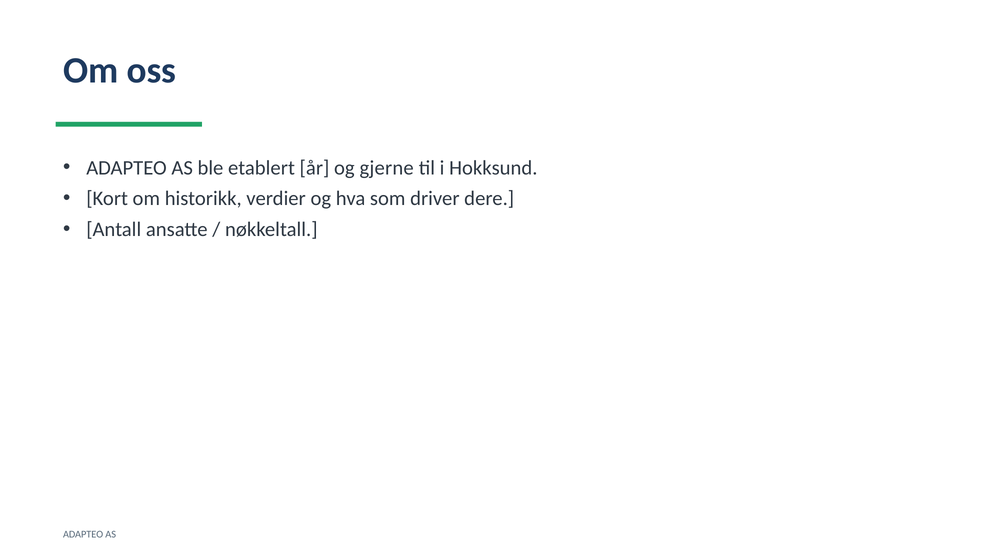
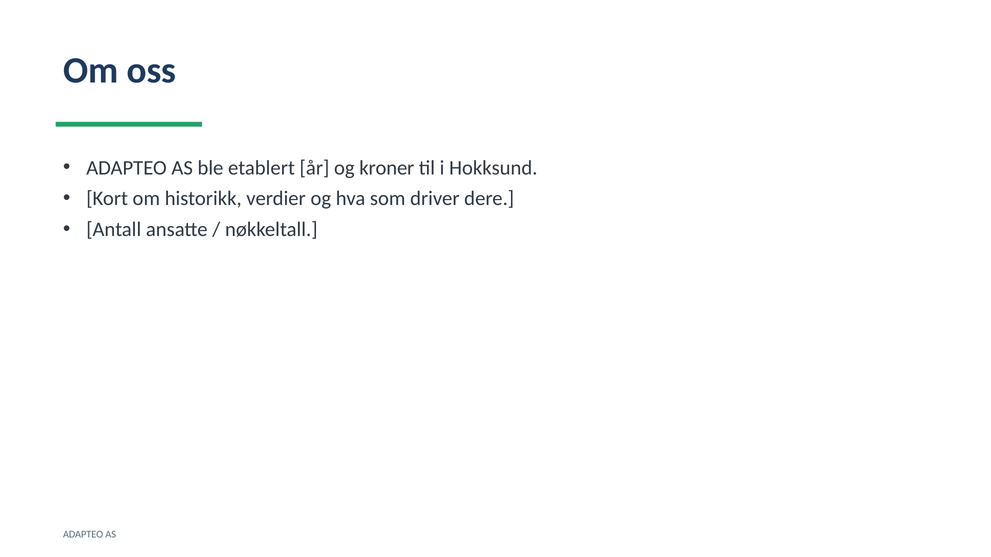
gjerne: gjerne -> kroner
